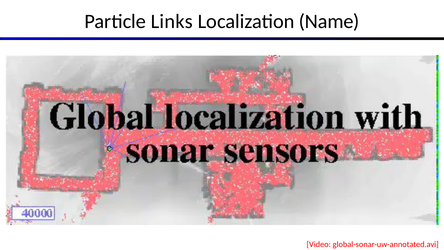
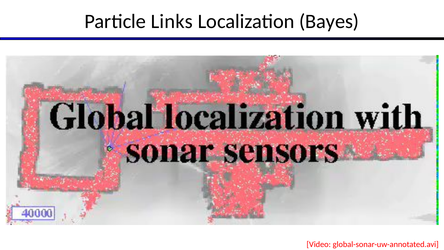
Name: Name -> Bayes
